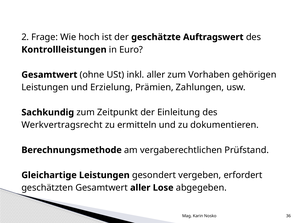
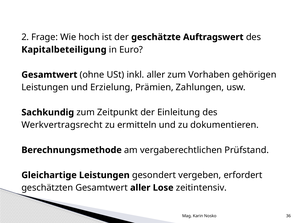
Kontrollleistungen: Kontrollleistungen -> Kapitalbeteiligung
abgegeben: abgegeben -> zeitintensiv
